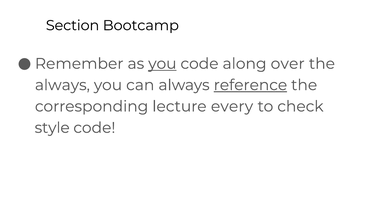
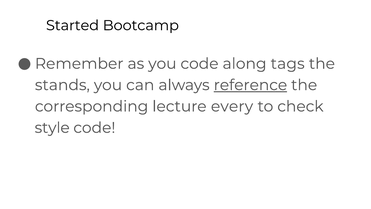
Section: Section -> Started
you at (162, 64) underline: present -> none
over: over -> tags
always at (62, 85): always -> stands
